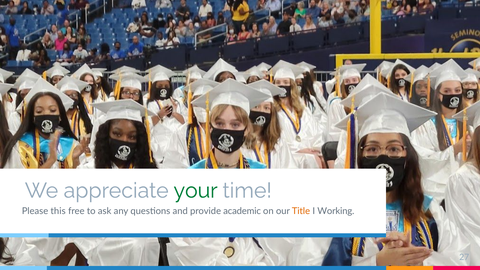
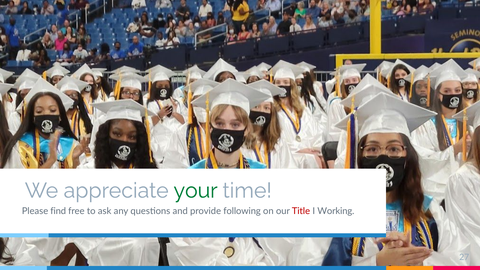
this: this -> find
academic: academic -> following
Title colour: orange -> red
